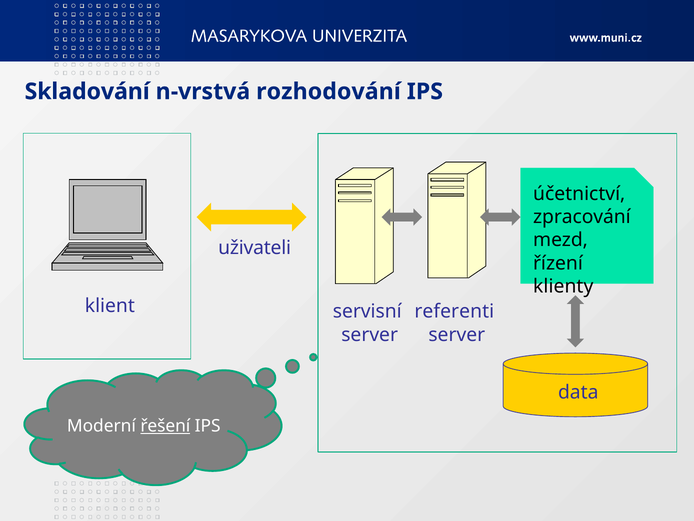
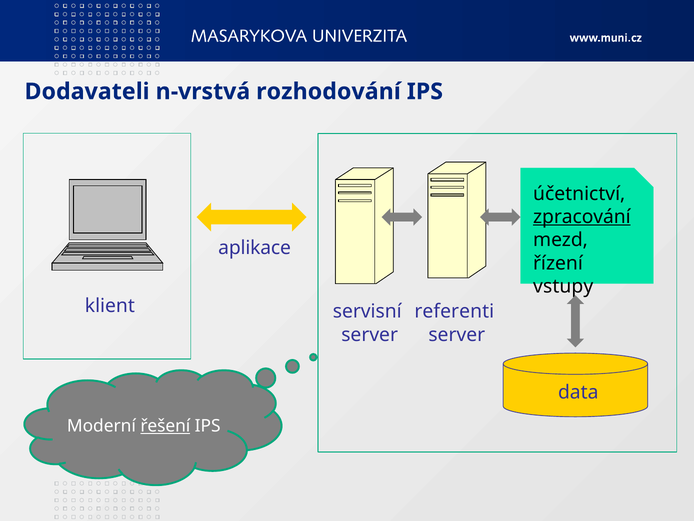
Skladování: Skladování -> Dodavateli
zpracování underline: none -> present
uživateli: uživateli -> aplikace
klienty: klienty -> vstupy
